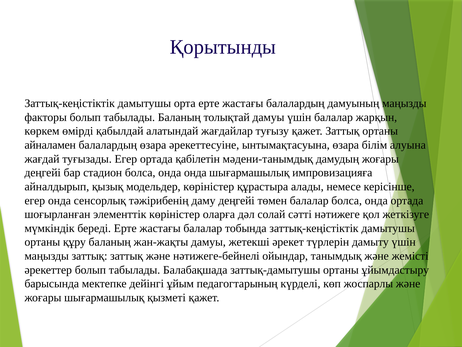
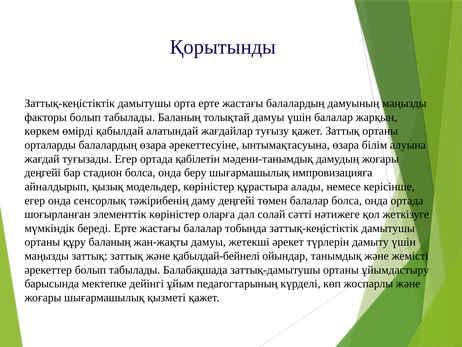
айналамен: айналамен -> орталарды
онда онда: онда -> беру
нәтижеге-бейнелі: нәтижеге-бейнелі -> қабылдай-бейнелі
